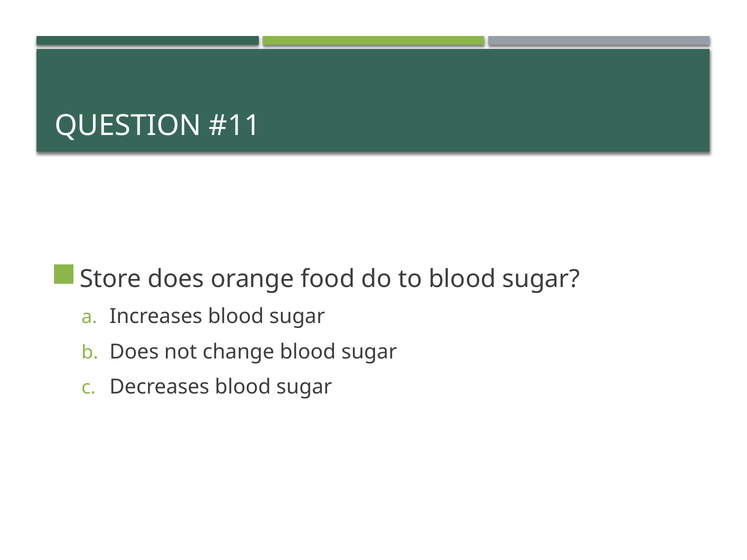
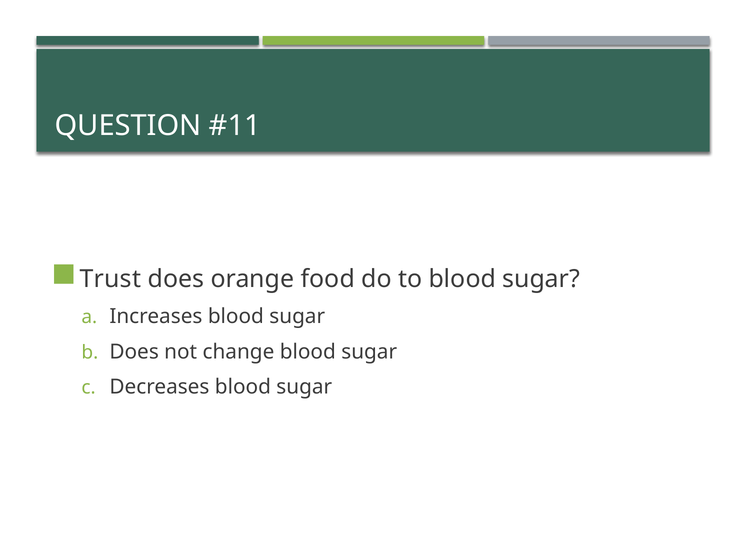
Store: Store -> Trust
